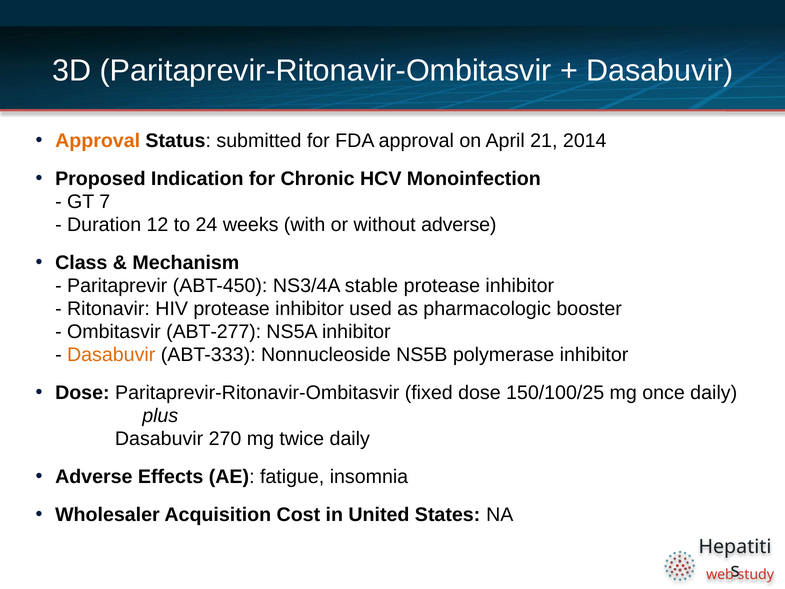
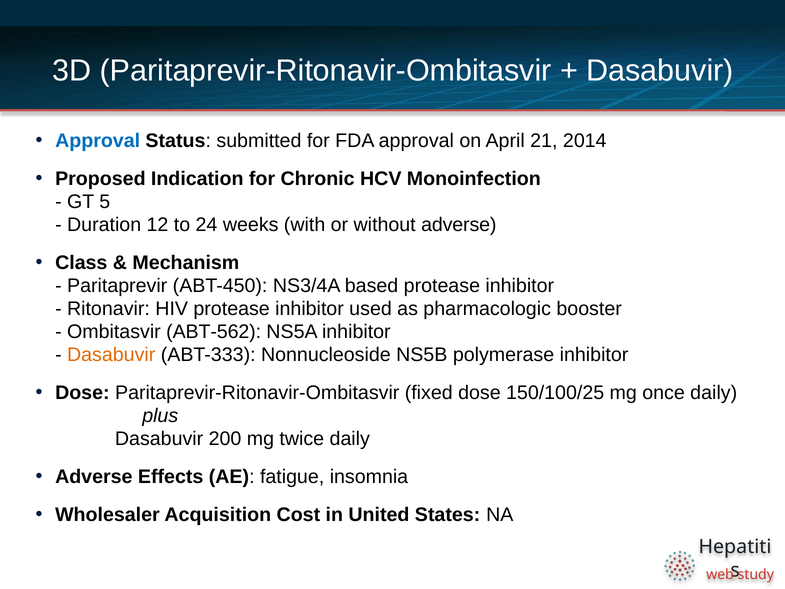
Approval at (98, 141) colour: orange -> blue
7: 7 -> 5
stable: stable -> based
ABT-277: ABT-277 -> ABT-562
270: 270 -> 200
